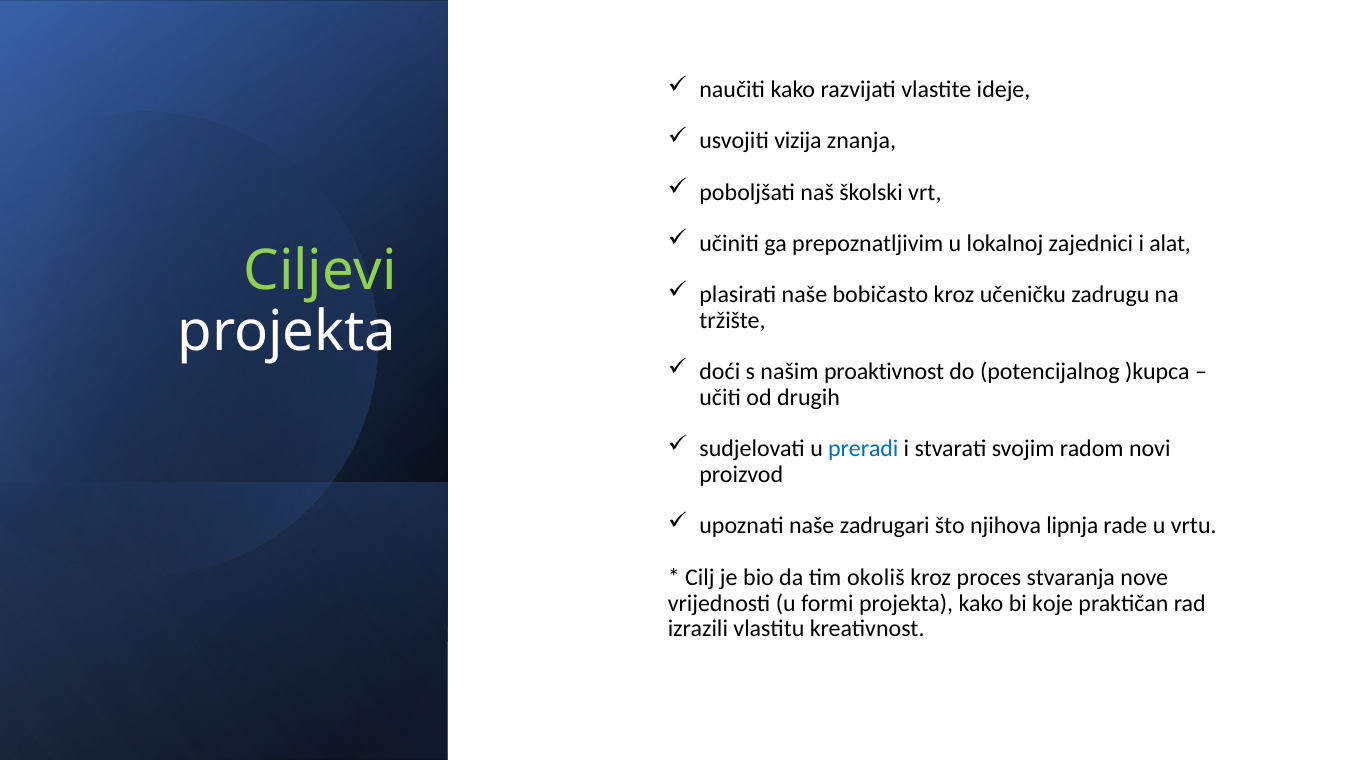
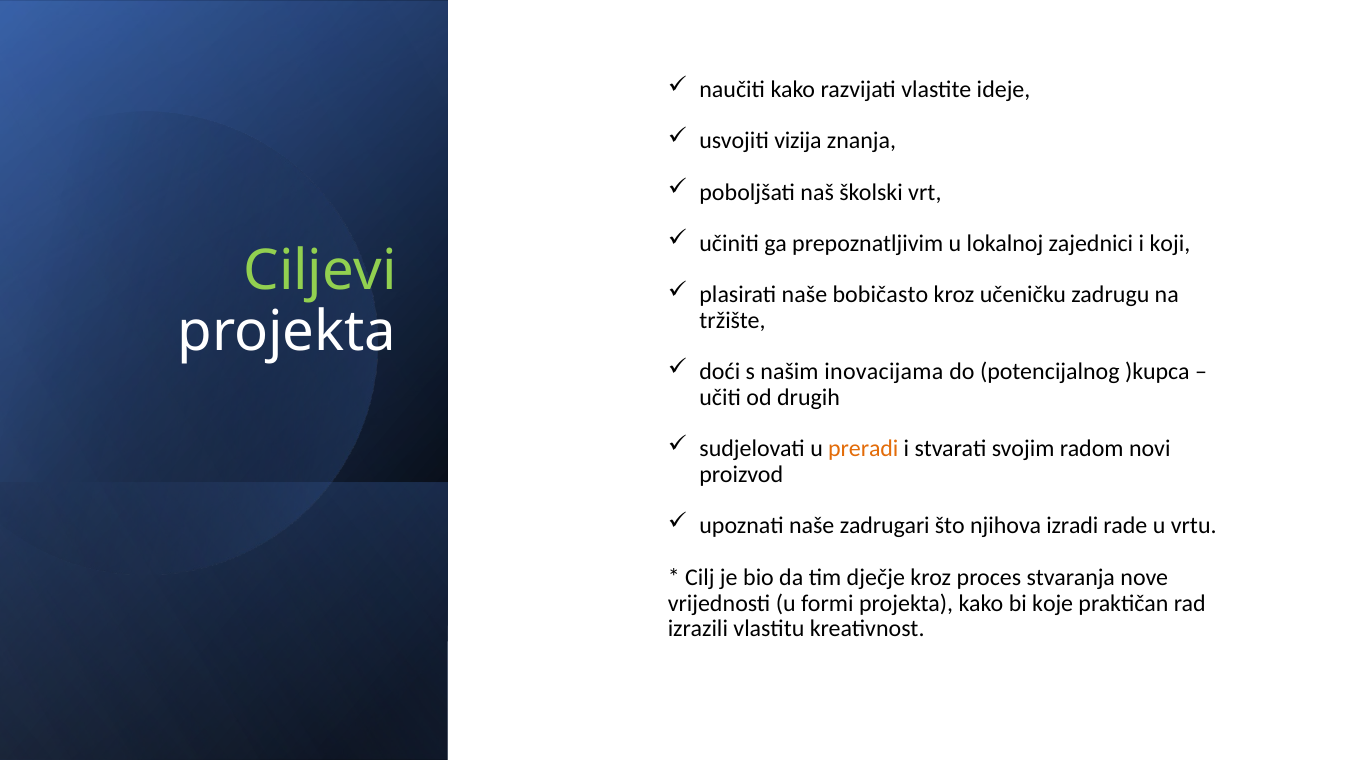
alat: alat -> koji
proaktivnost: proaktivnost -> inovacijama
preradi colour: blue -> orange
lipnja: lipnja -> izradi
okoliš: okoliš -> dječje
